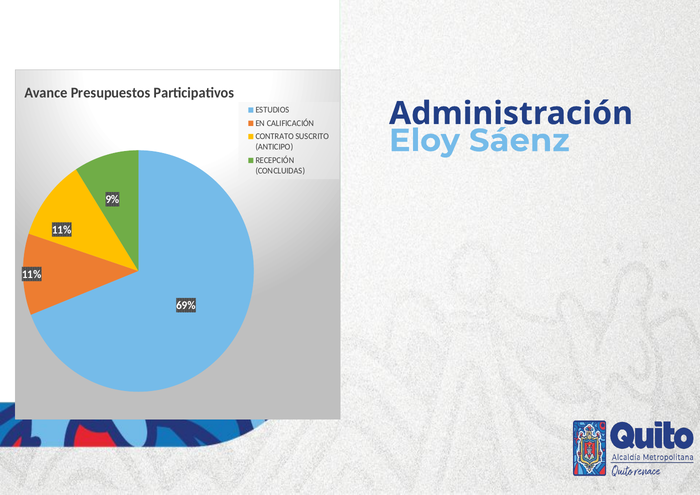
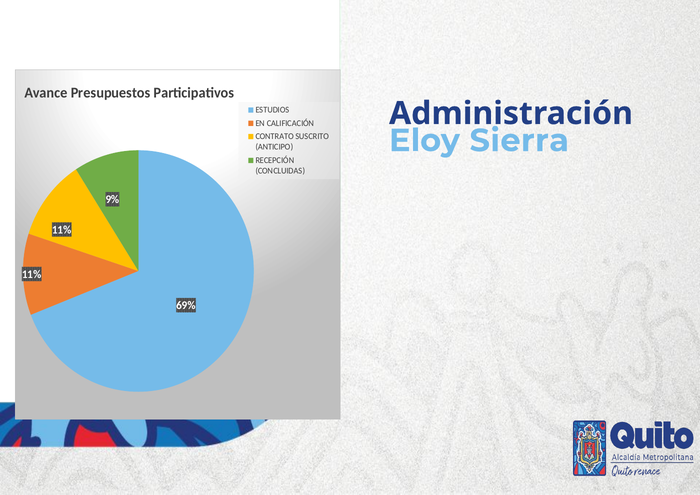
Sáenz: Sáenz -> Sierra
